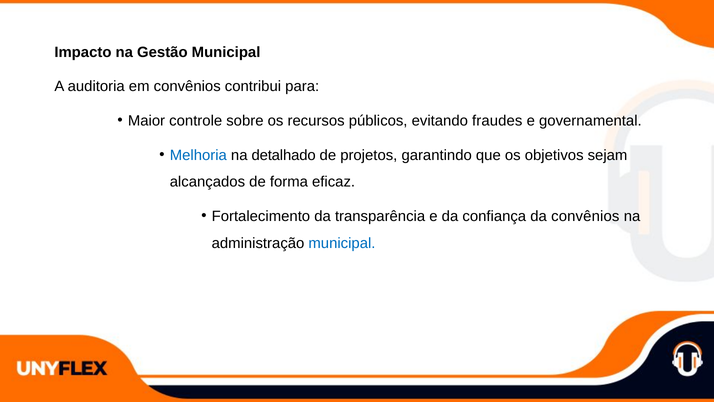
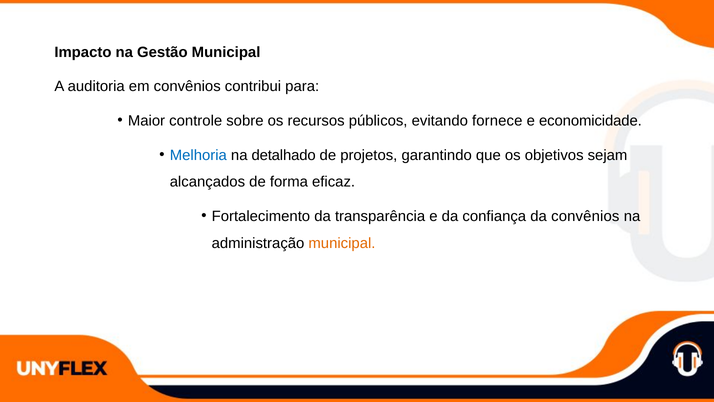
fraudes: fraudes -> fornece
governamental: governamental -> economicidade
municipal at (342, 243) colour: blue -> orange
